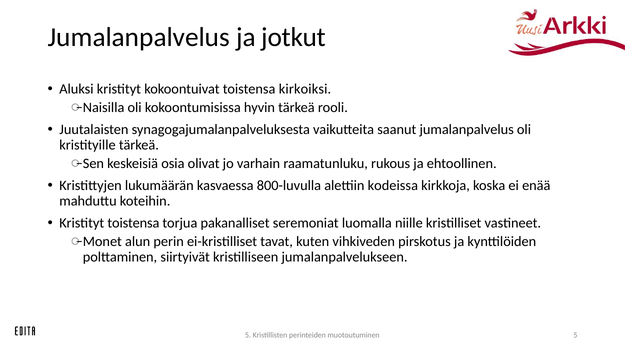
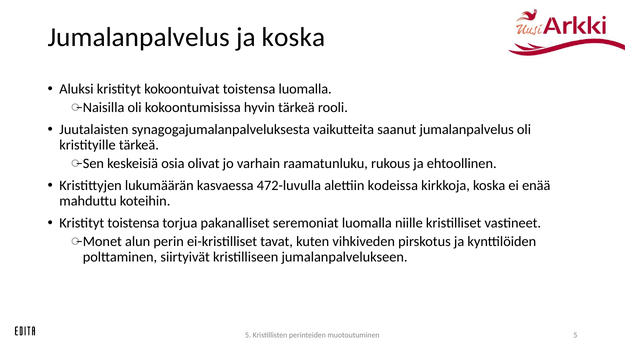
ja jotkut: jotkut -> koska
toistensa kirkoiksi: kirkoiksi -> luomalla
800-luvulla: 800-luvulla -> 472-luvulla
